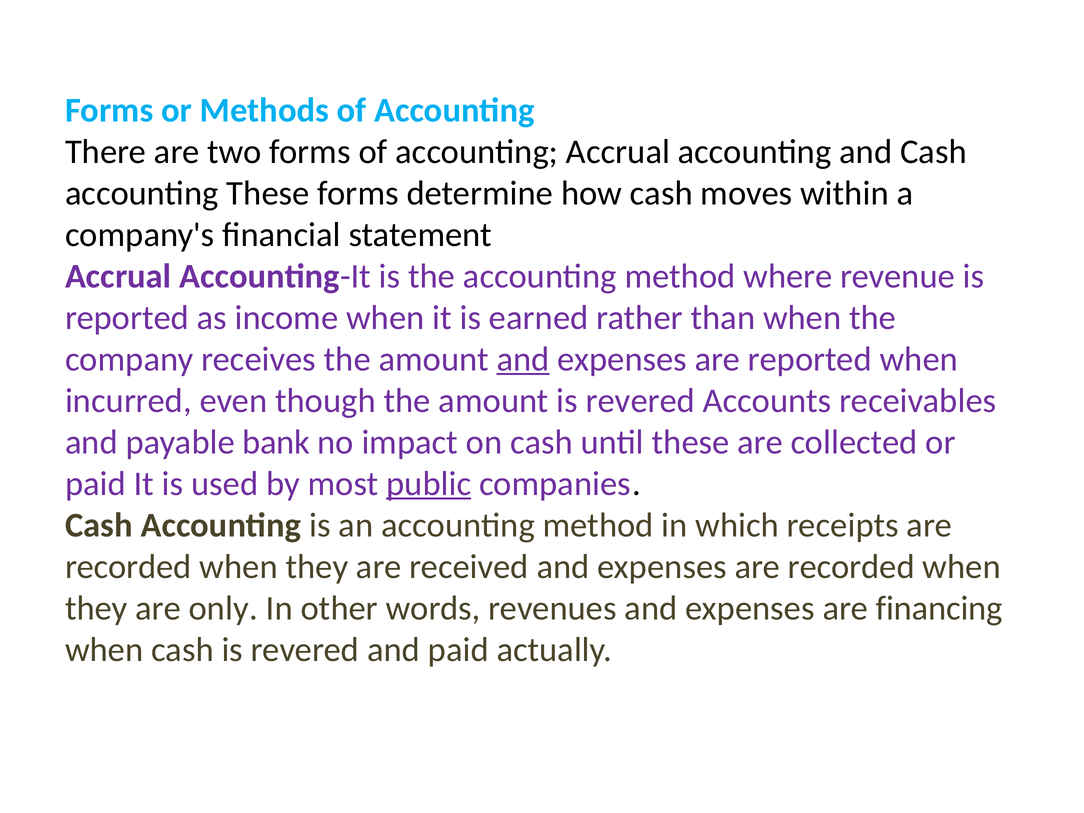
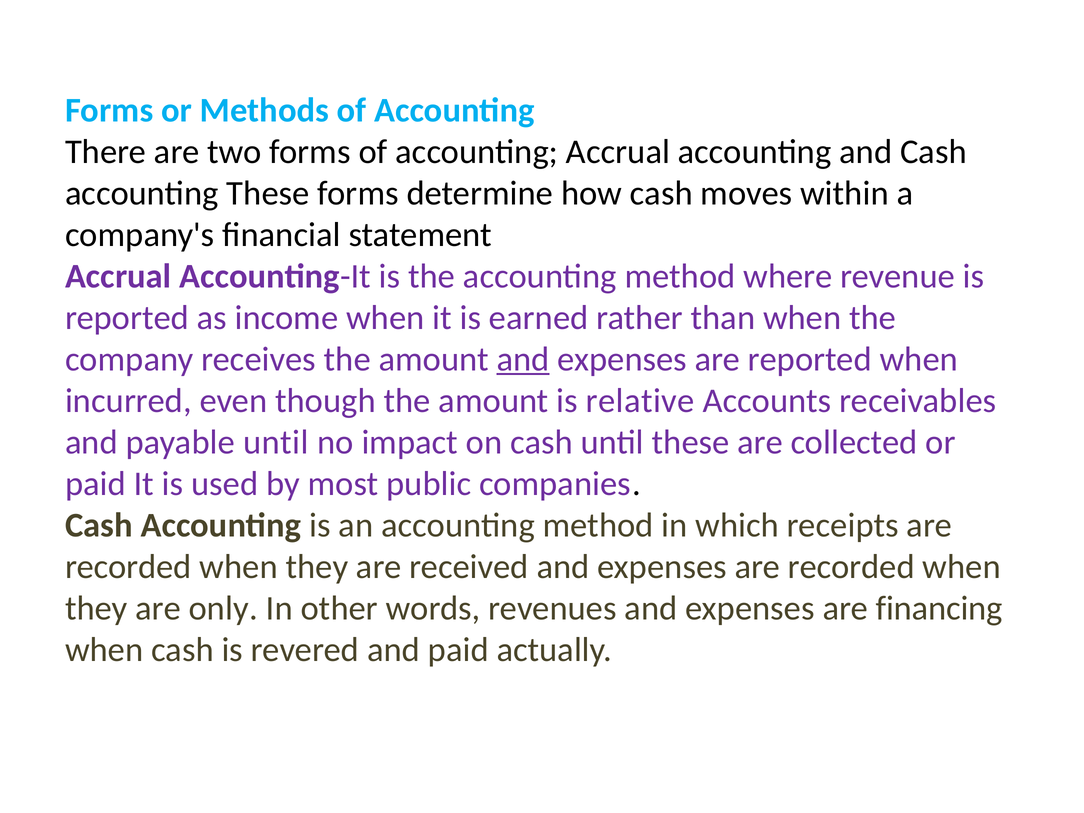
amount is revered: revered -> relative
payable bank: bank -> until
public underline: present -> none
